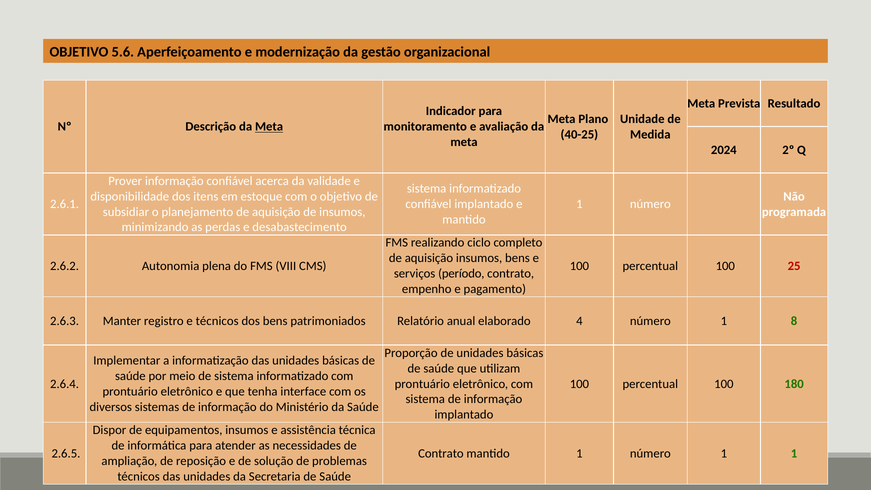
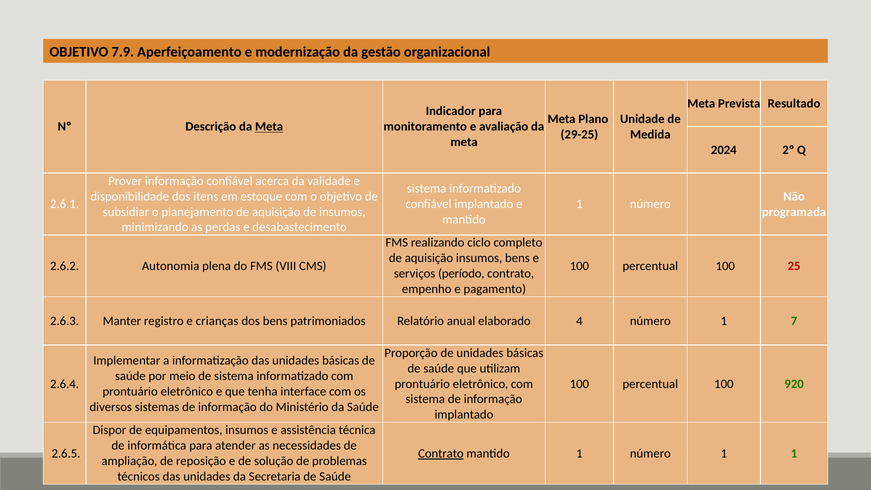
5.6: 5.6 -> 7.9
40-25: 40-25 -> 29-25
e técnicos: técnicos -> crianças
8: 8 -> 7
180: 180 -> 920
Contrato at (441, 453) underline: none -> present
